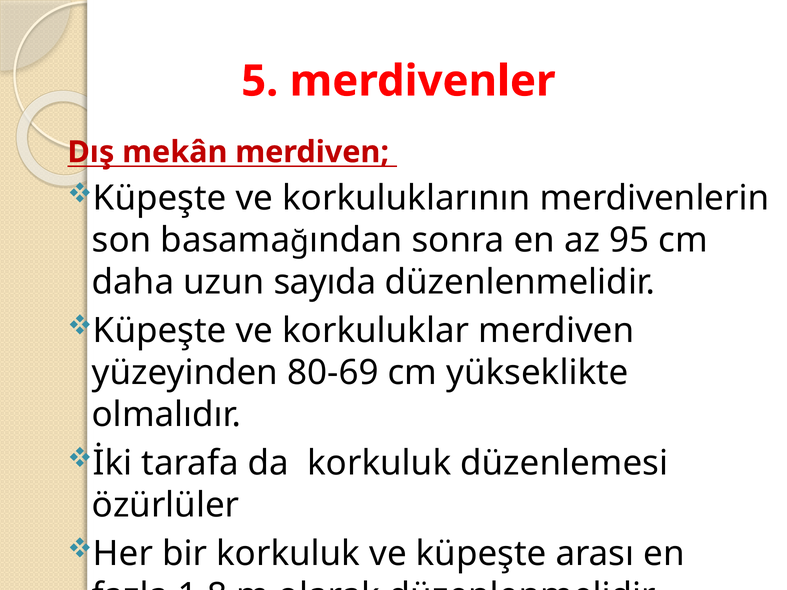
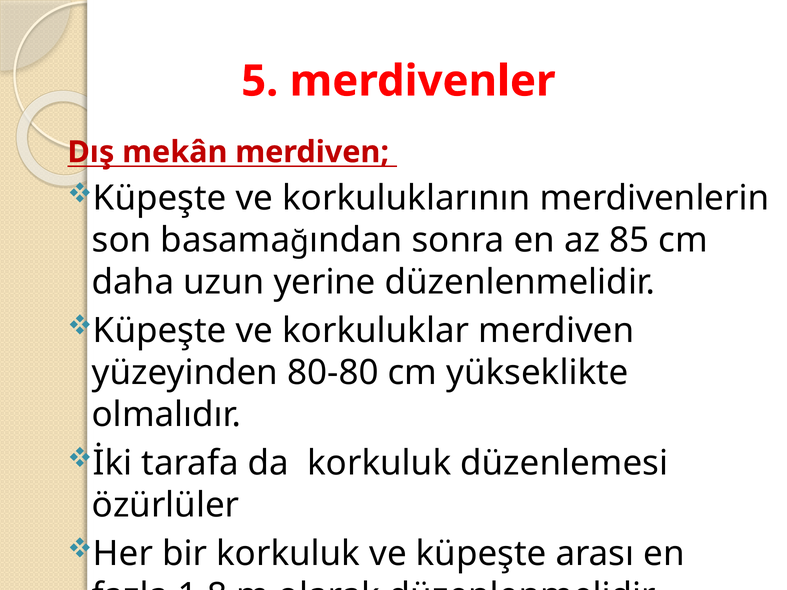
95: 95 -> 85
sayıda: sayıda -> yerine
80-69: 80-69 -> 80-80
